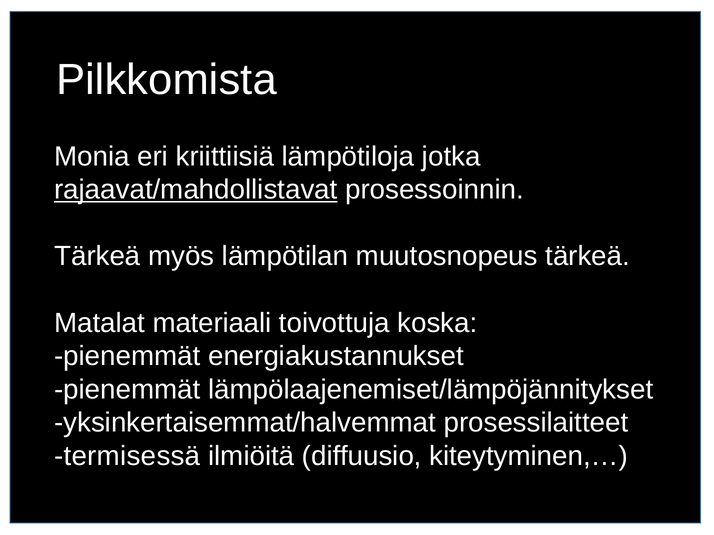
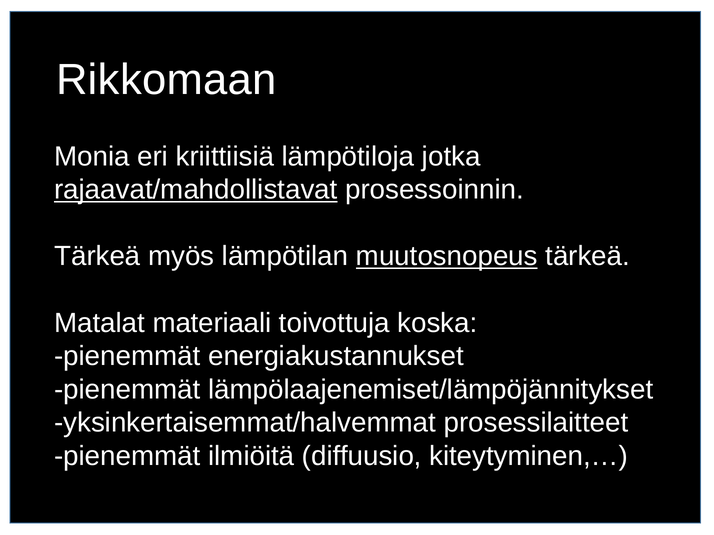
Pilkkomista: Pilkkomista -> Rikkomaan
muutosnopeus underline: none -> present
termisessä at (127, 457): termisessä -> pienemmät
